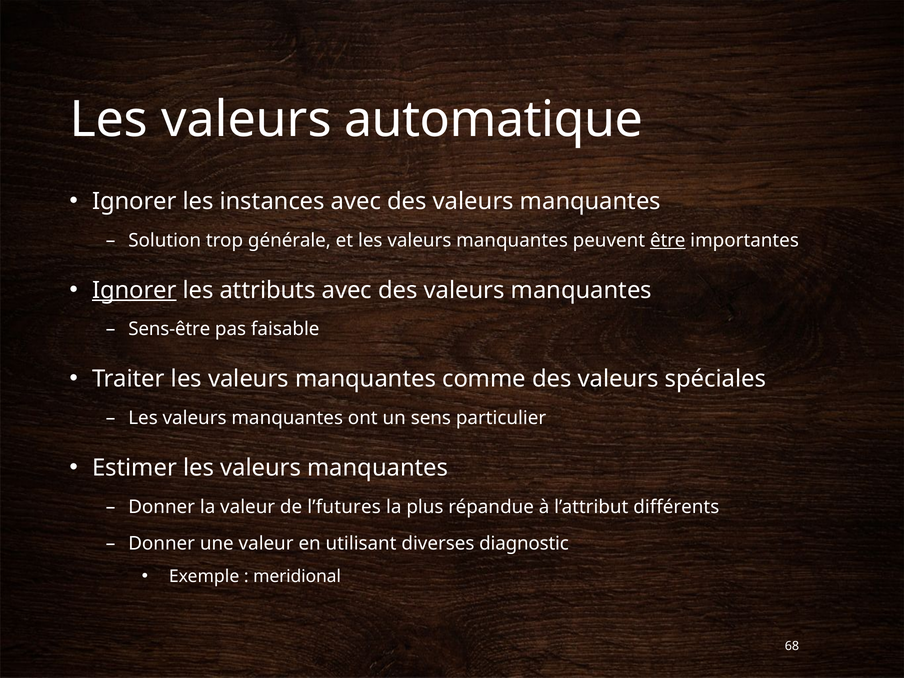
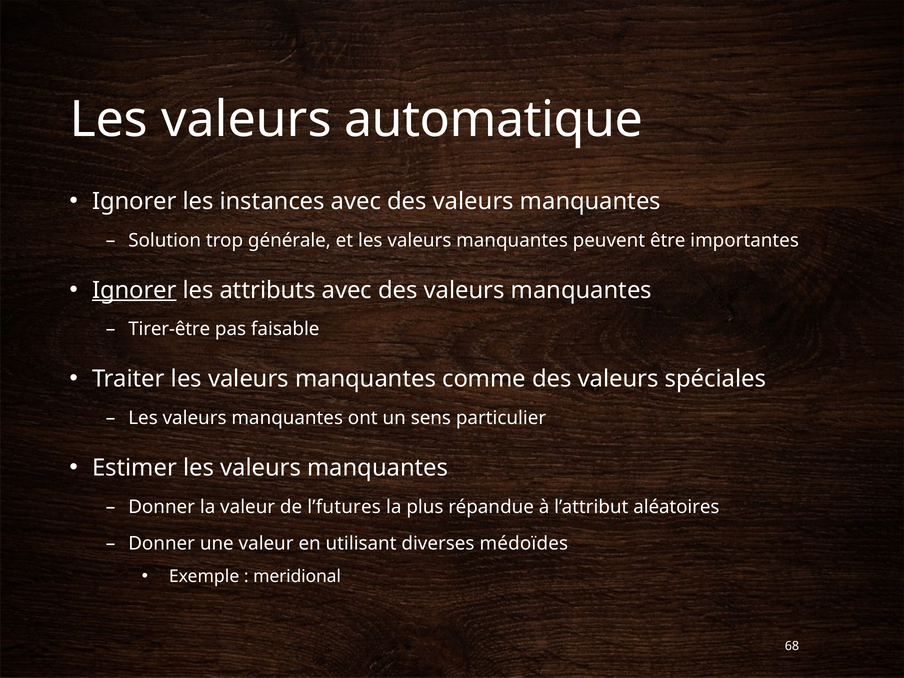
être underline: present -> none
Sens-être: Sens-être -> Tirer-être
différents: différents -> aléatoires
diagnostic: diagnostic -> médoïdes
